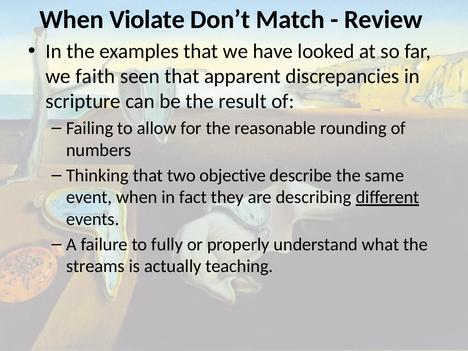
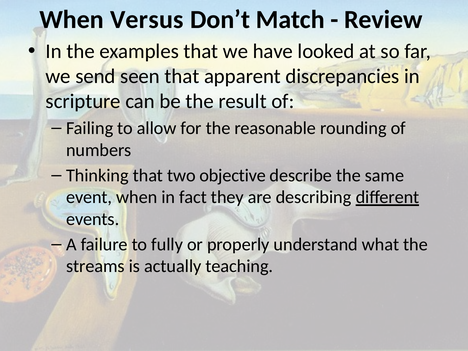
Violate: Violate -> Versus
faith: faith -> send
